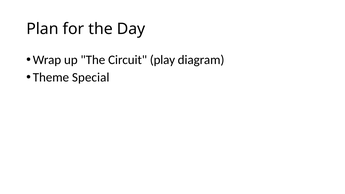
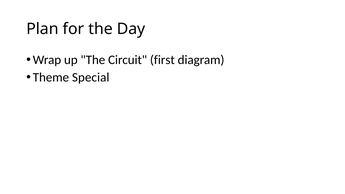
play: play -> first
